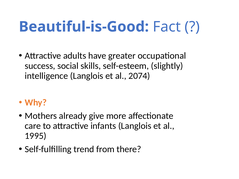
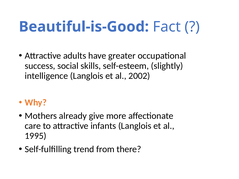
2074: 2074 -> 2002
